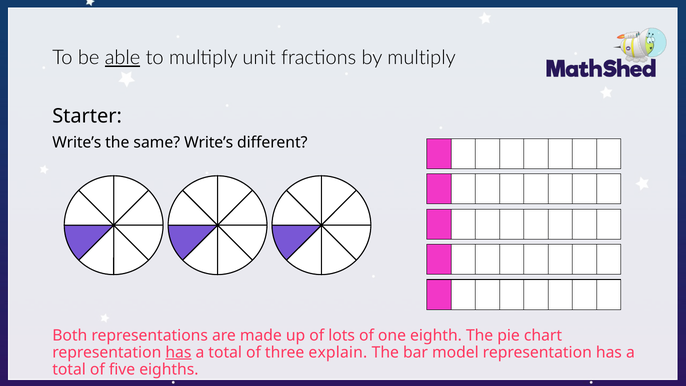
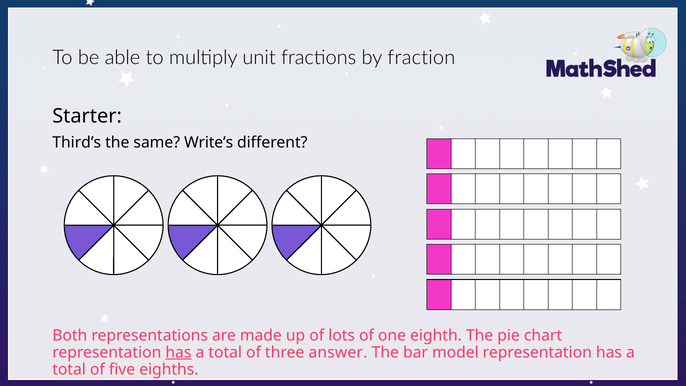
able underline: present -> none
by multiply: multiply -> fraction
Write’s at (77, 142): Write’s -> Third’s
explain: explain -> answer
